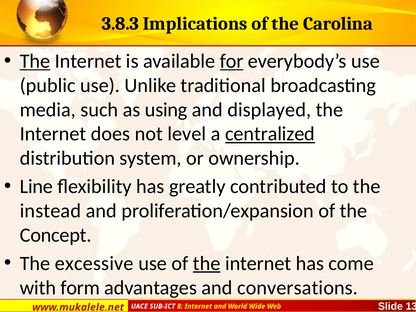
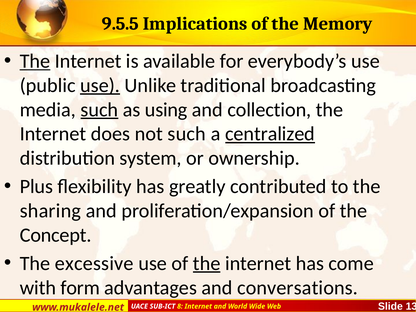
3.8.3: 3.8.3 -> 9.5.5
Carolina: Carolina -> Memory
for underline: present -> none
use at (100, 85) underline: none -> present
such at (99, 110) underline: none -> present
displayed: displayed -> collection
not level: level -> such
Line: Line -> Plus
instead: instead -> sharing
